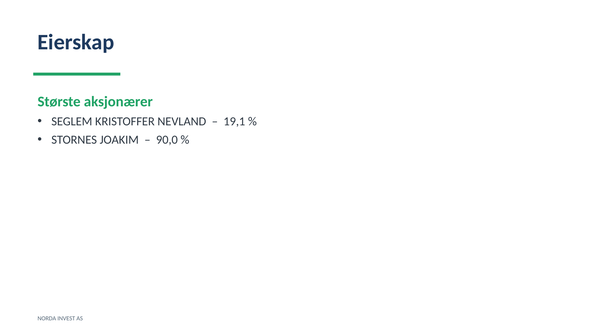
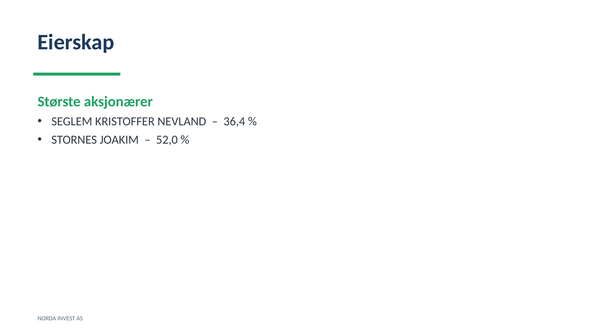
19,1: 19,1 -> 36,4
90,0: 90,0 -> 52,0
